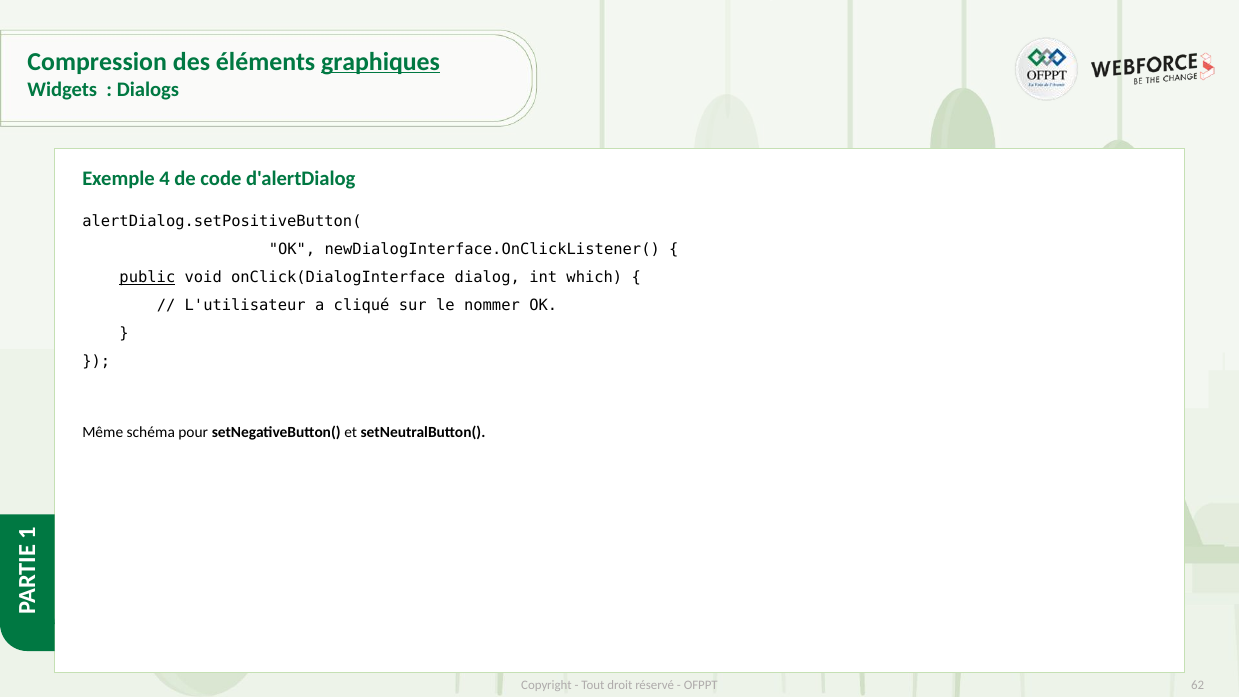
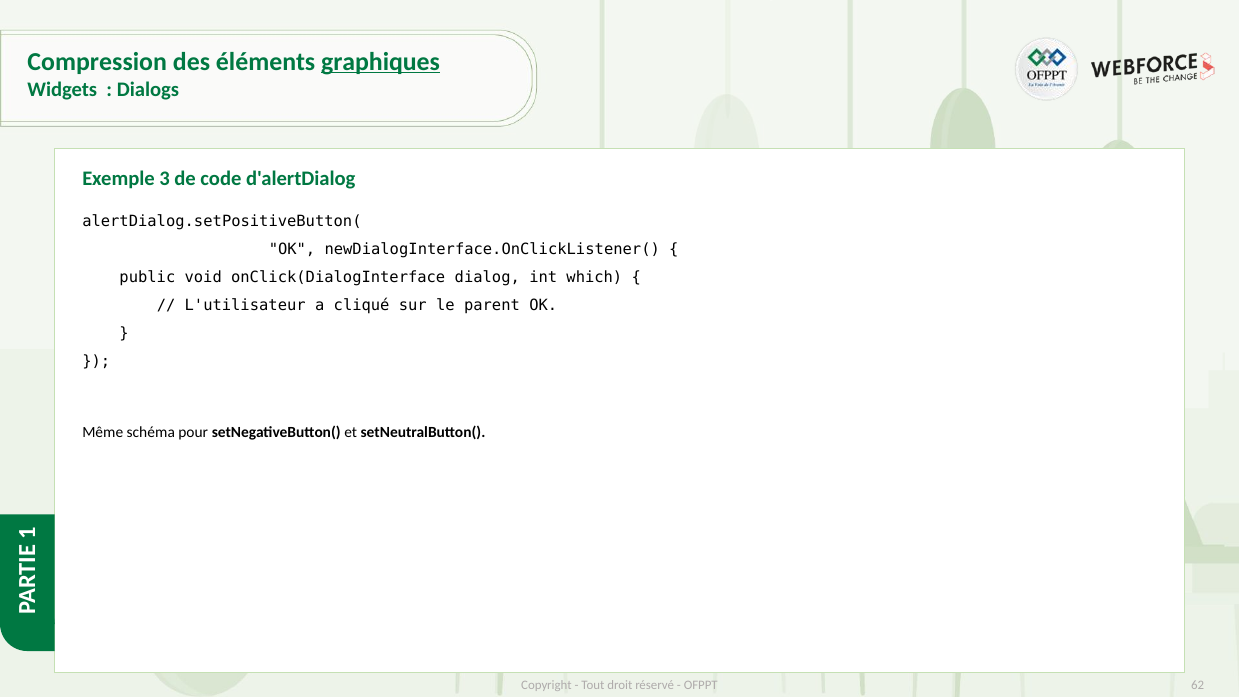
4: 4 -> 3
public underline: present -> none
nommer: nommer -> parent
